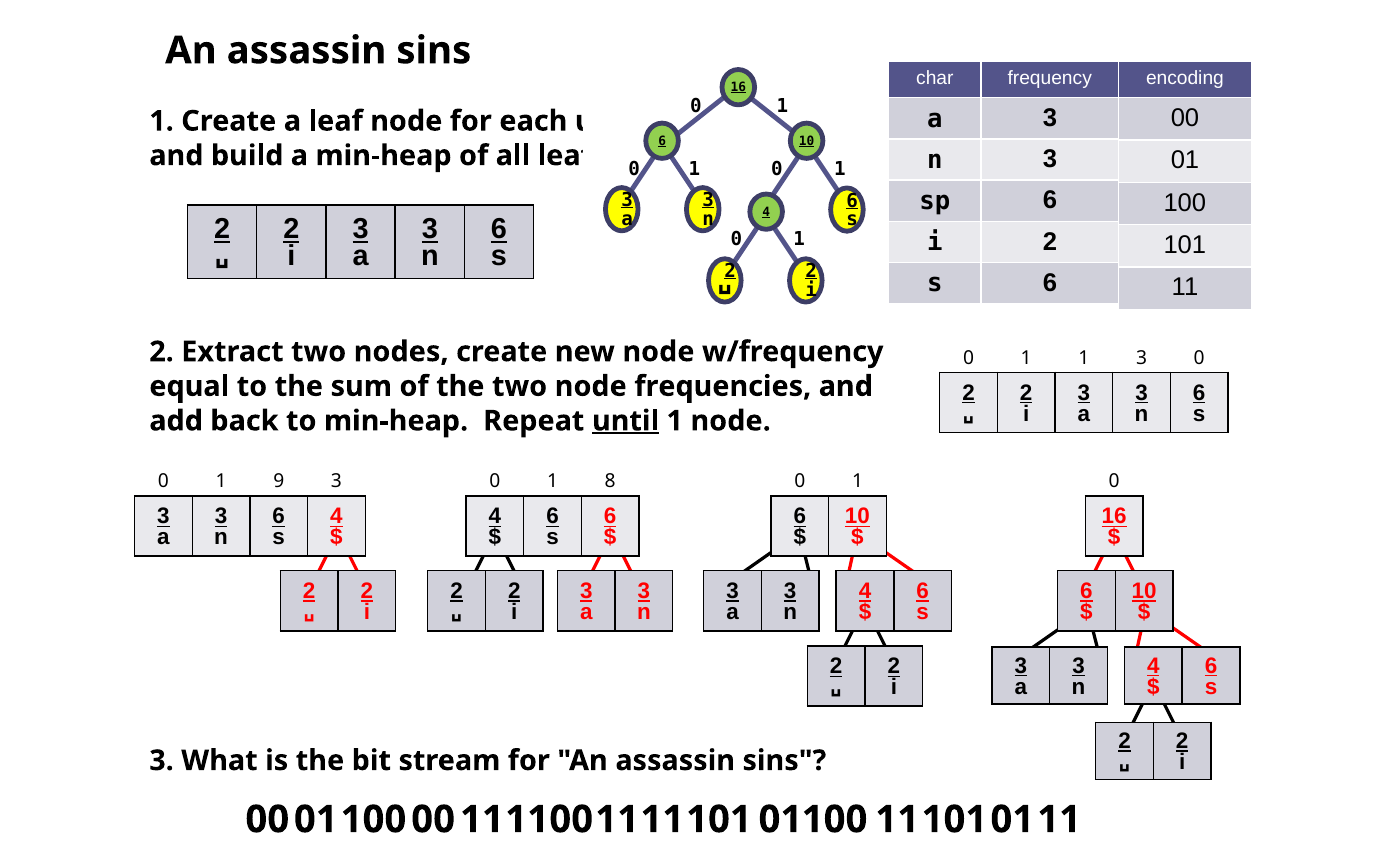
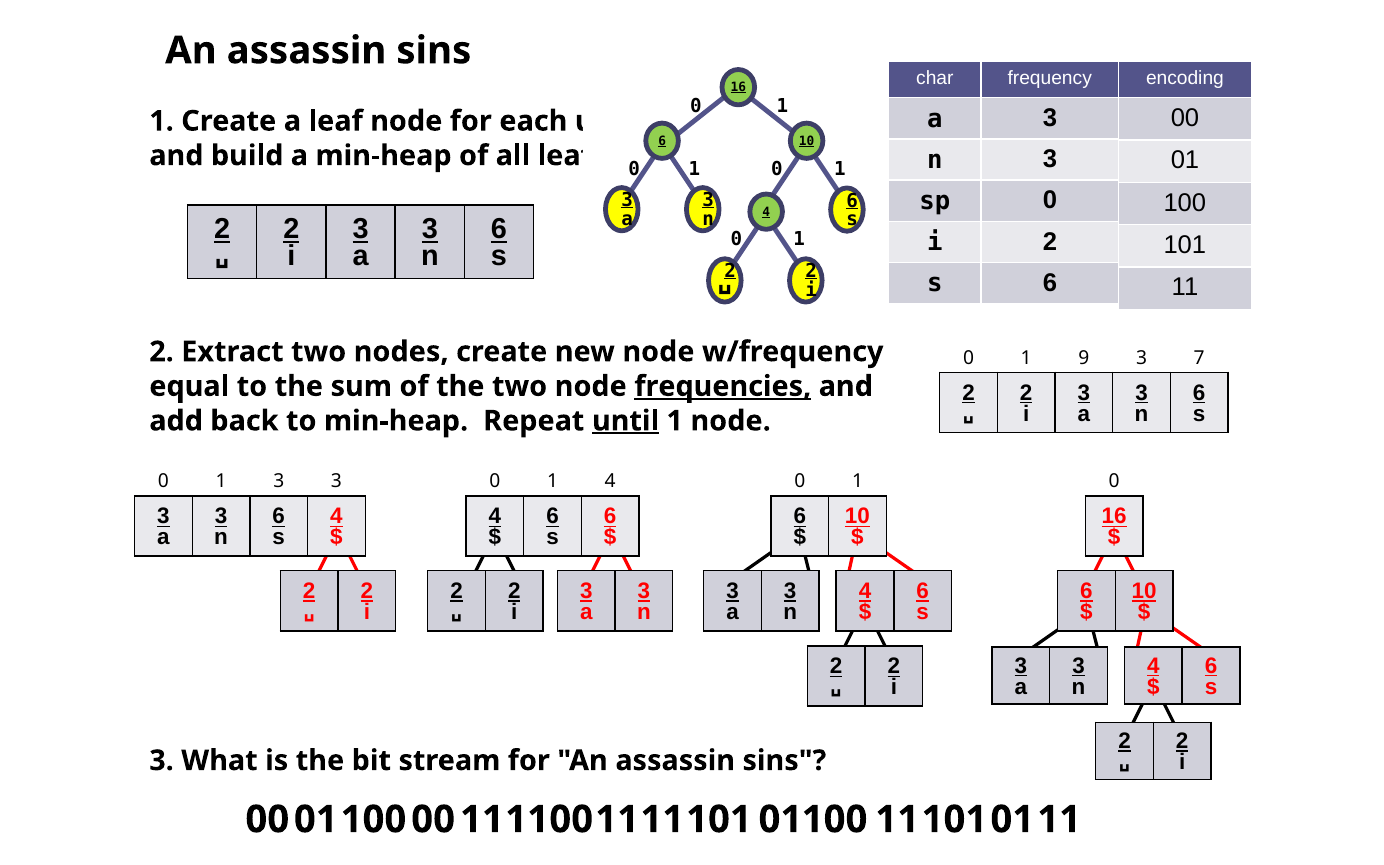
sp 6: 6 -> 0
1 1: 1 -> 9
3 0: 0 -> 7
frequencies underline: none -> present
9 at (279, 481): 9 -> 3
1 8: 8 -> 4
